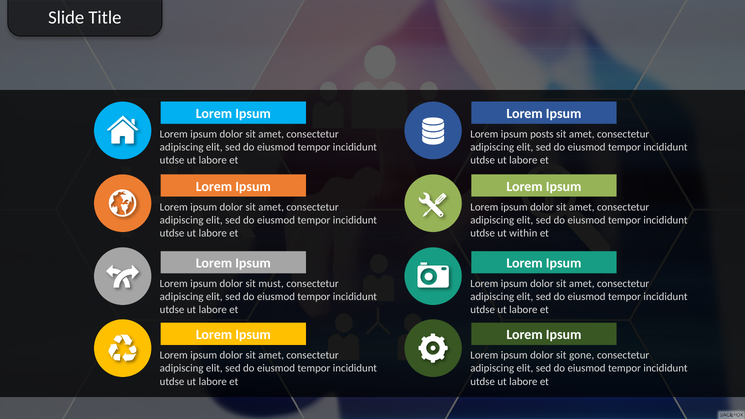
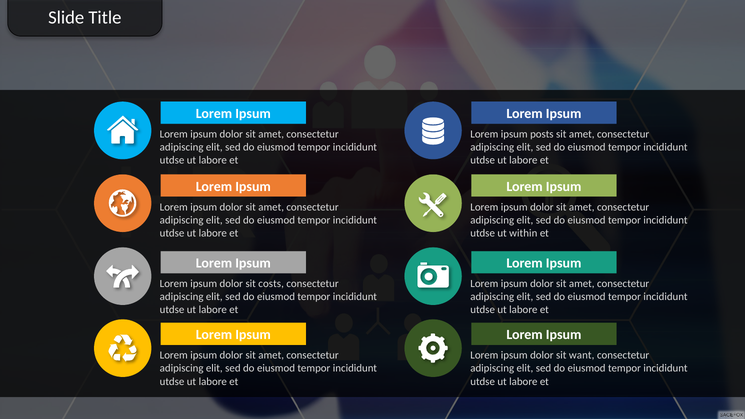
must: must -> costs
gone: gone -> want
